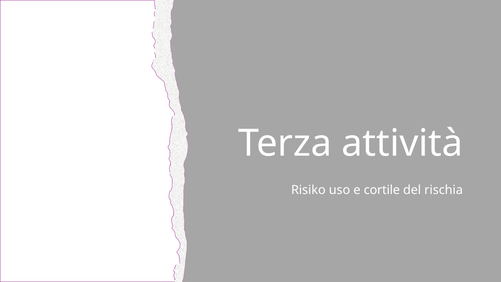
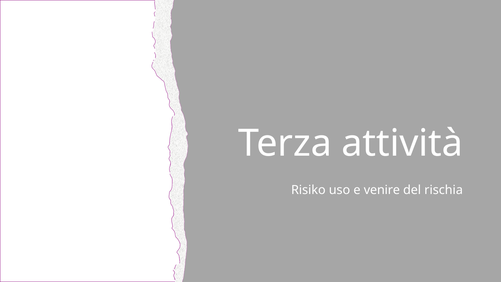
cortile: cortile -> venire
